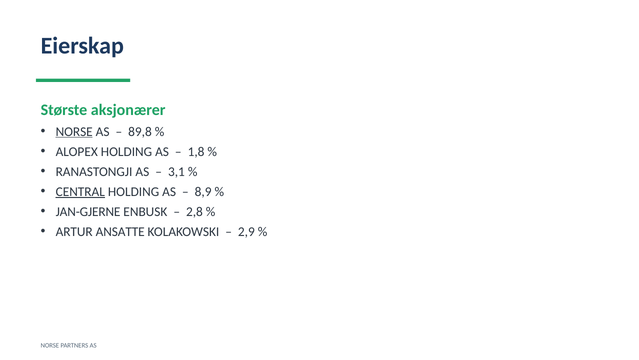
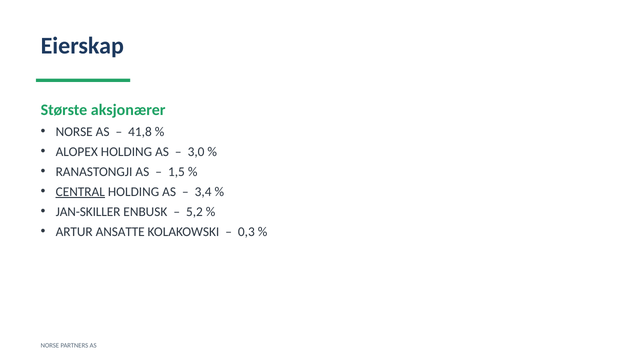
NORSE at (74, 131) underline: present -> none
89,8: 89,8 -> 41,8
1,8: 1,8 -> 3,0
3,1: 3,1 -> 1,5
8,9: 8,9 -> 3,4
JAN-GJERNE: JAN-GJERNE -> JAN-SKILLER
2,8: 2,8 -> 5,2
2,9: 2,9 -> 0,3
